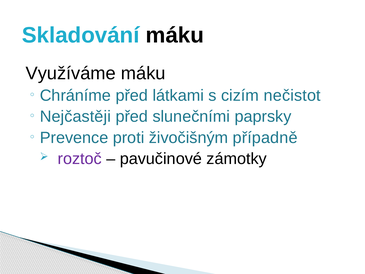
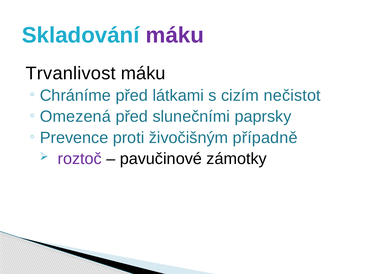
máku at (175, 35) colour: black -> purple
Využíváme: Využíváme -> Trvanlivost
Nejčastěji: Nejčastěji -> Omezená
